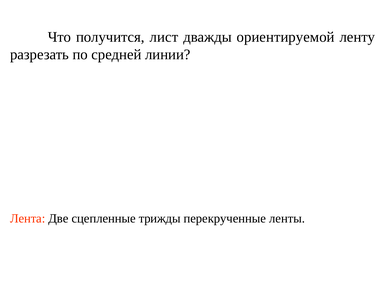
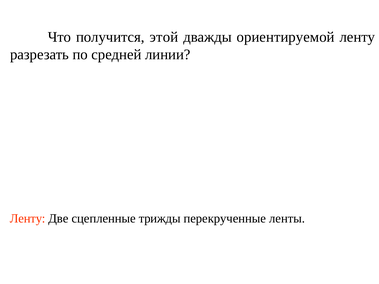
лист: лист -> этой
Лента at (28, 219): Лента -> Ленту
